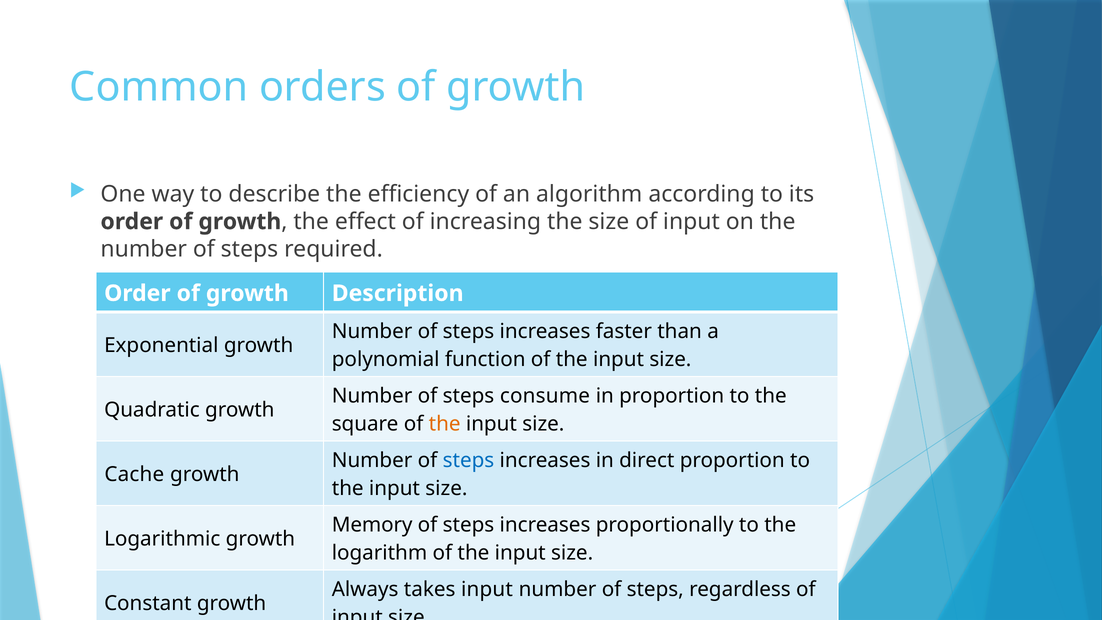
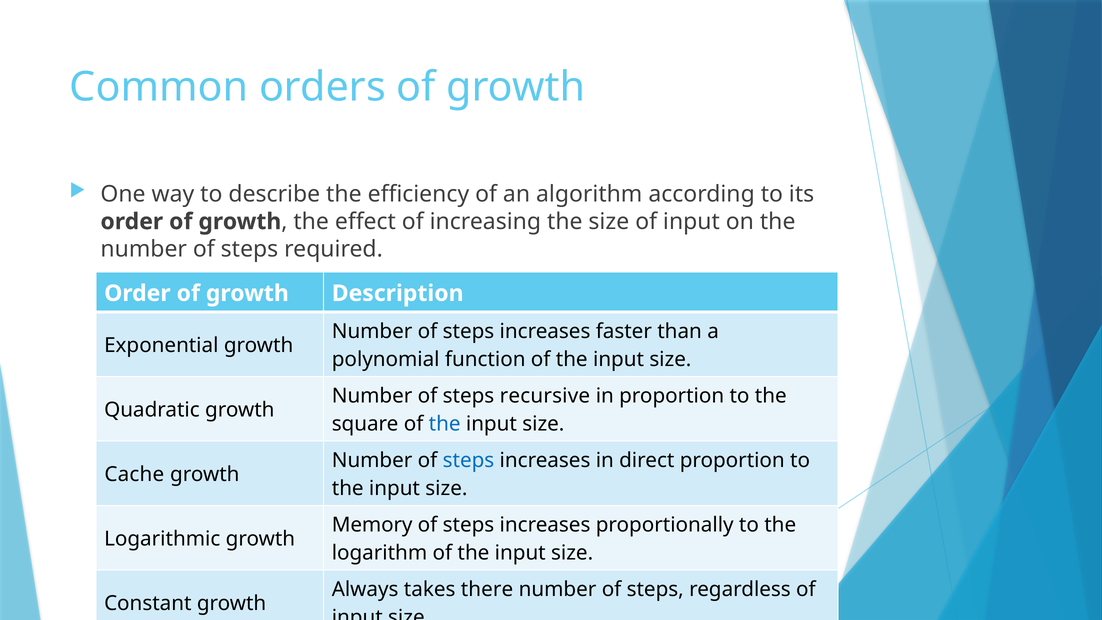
consume: consume -> recursive
the at (445, 424) colour: orange -> blue
takes input: input -> there
